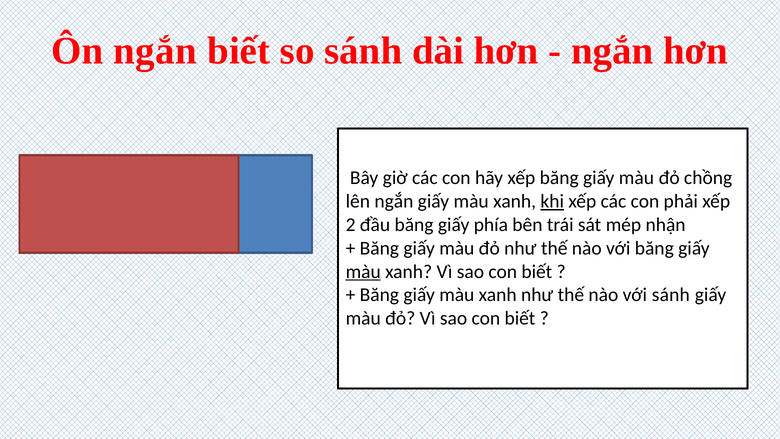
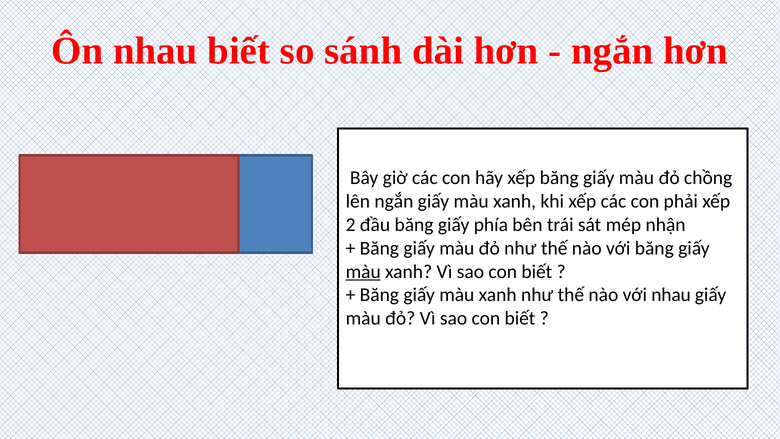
Ôn ngắn: ngắn -> nhau
khi underline: present -> none
với sánh: sánh -> nhau
